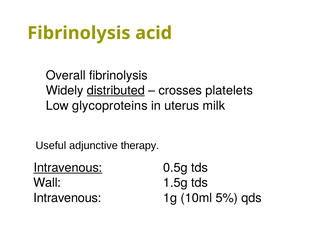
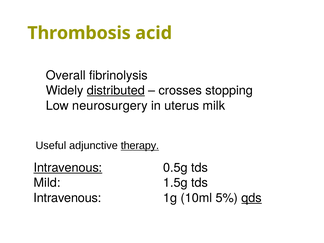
Fibrinolysis at (79, 33): Fibrinolysis -> Thrombosis
platelets: platelets -> stopping
glycoproteins: glycoproteins -> neurosurgery
therapy underline: none -> present
Wall: Wall -> Mild
qds underline: none -> present
